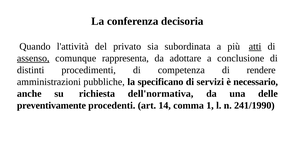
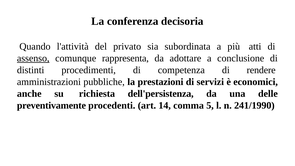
atti underline: present -> none
specificano: specificano -> prestazioni
necessario: necessario -> economici
dell'normativa: dell'normativa -> dell'persistenza
1: 1 -> 5
